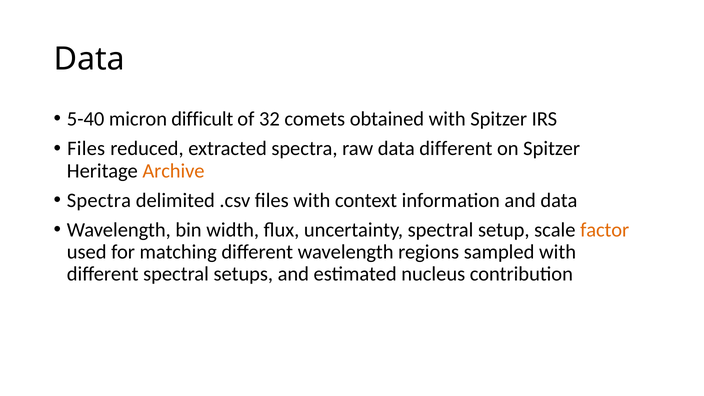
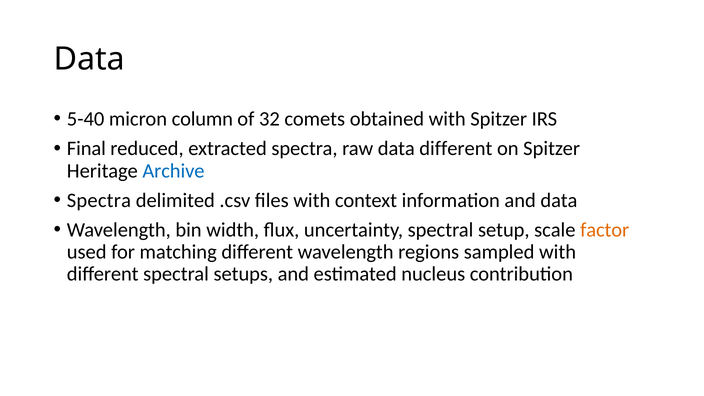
difficult: difficult -> column
Files at (86, 149): Files -> Final
Archive colour: orange -> blue
